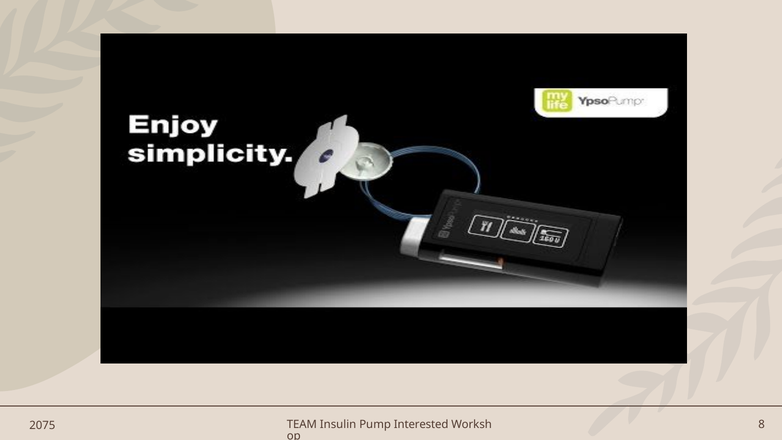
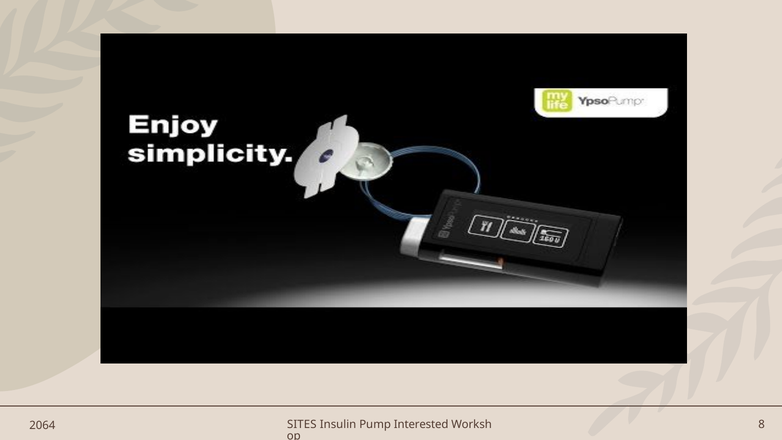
TEAM: TEAM -> SITES
2075: 2075 -> 2064
